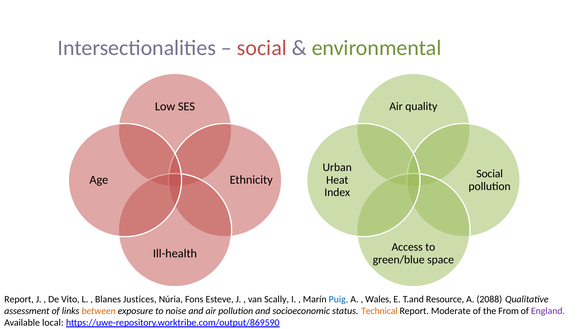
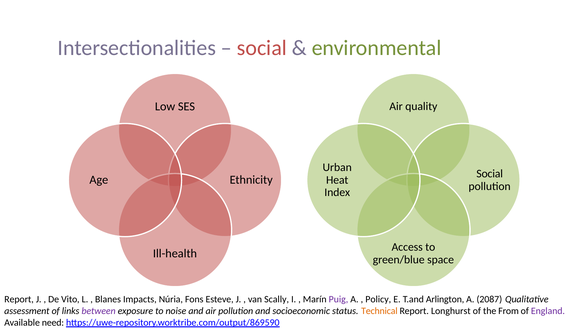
Justices: Justices -> Impacts
Puig colour: blue -> purple
Wales: Wales -> Policy
Resource: Resource -> Arlington
2088: 2088 -> 2087
between colour: orange -> purple
Moderate: Moderate -> Longhurst
local: local -> need
